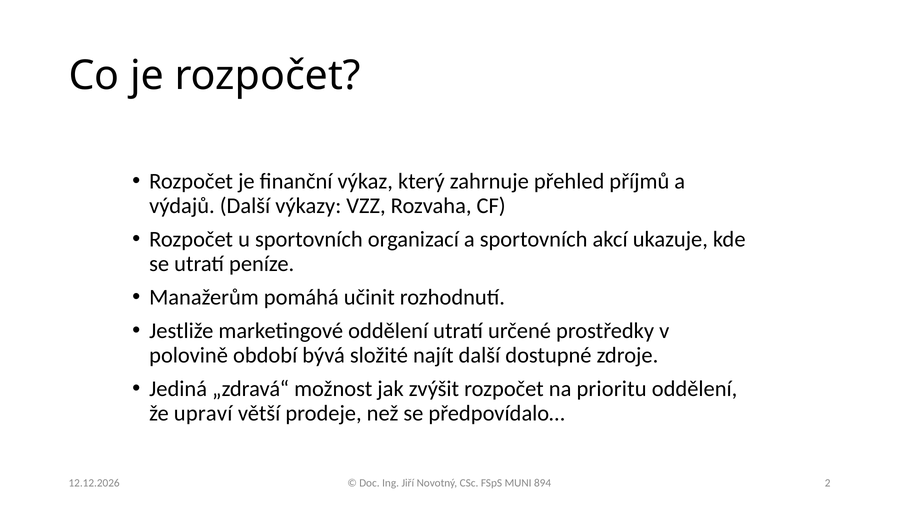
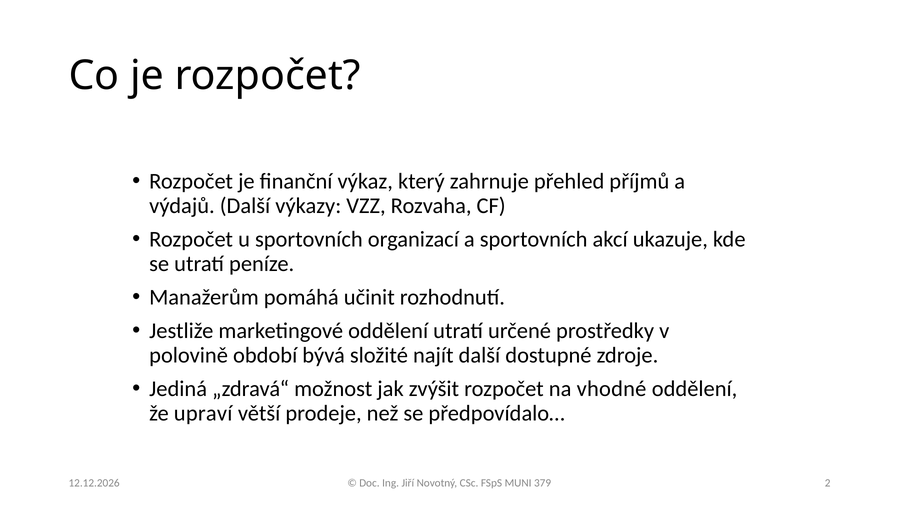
prioritu: prioritu -> vhodné
894: 894 -> 379
